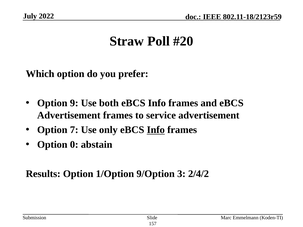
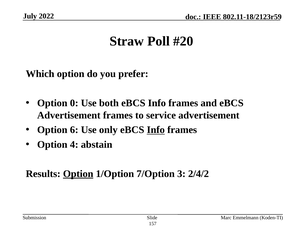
9: 9 -> 0
7: 7 -> 6
0: 0 -> 4
Option at (78, 174) underline: none -> present
9/Option: 9/Option -> 7/Option
